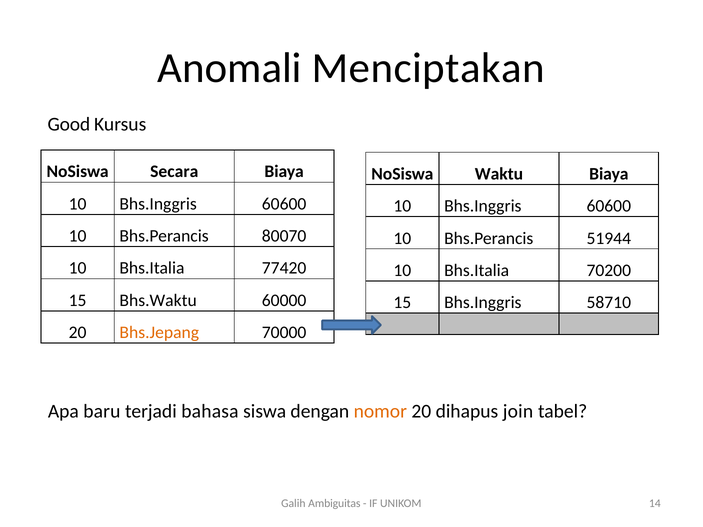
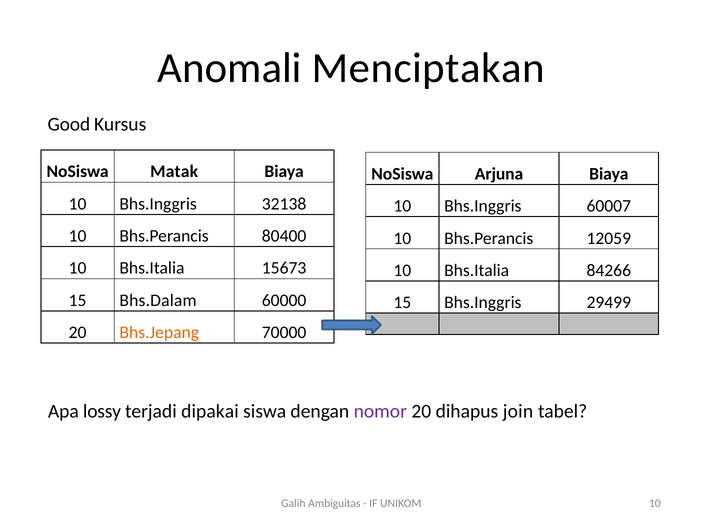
Secara: Secara -> Matak
Waktu: Waktu -> Arjuna
60600 at (284, 204): 60600 -> 32138
60600 at (609, 206): 60600 -> 60007
80070: 80070 -> 80400
51944: 51944 -> 12059
77420: 77420 -> 15673
70200: 70200 -> 84266
Bhs.Waktu: Bhs.Waktu -> Bhs.Dalam
58710: 58710 -> 29499
baru: baru -> lossy
bahasa: bahasa -> dipakai
nomor colour: orange -> purple
UNIKOM 14: 14 -> 10
